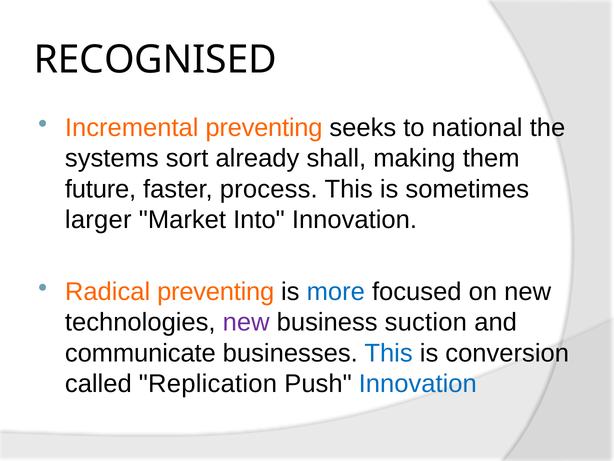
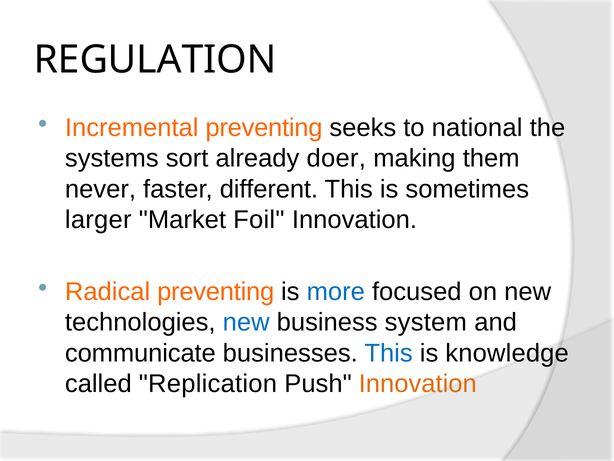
RECOGNISED: RECOGNISED -> REGULATION
shall: shall -> doer
future: future -> never
process: process -> different
Into: Into -> Foil
new at (246, 322) colour: purple -> blue
suction: suction -> system
conversion: conversion -> knowledge
Innovation at (418, 383) colour: blue -> orange
